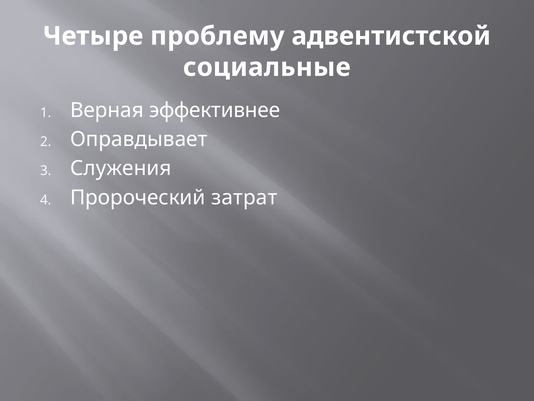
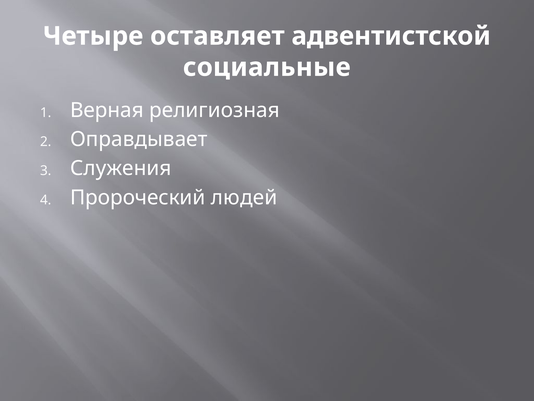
проблему: проблему -> оставляет
эффективнее: эффективнее -> религиозная
затрат: затрат -> людей
